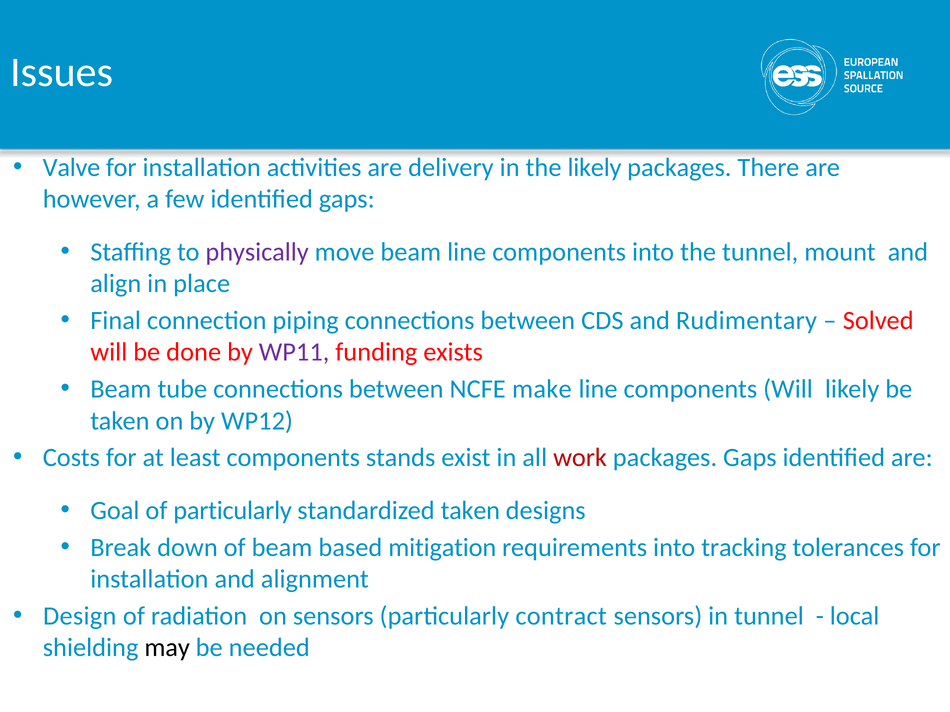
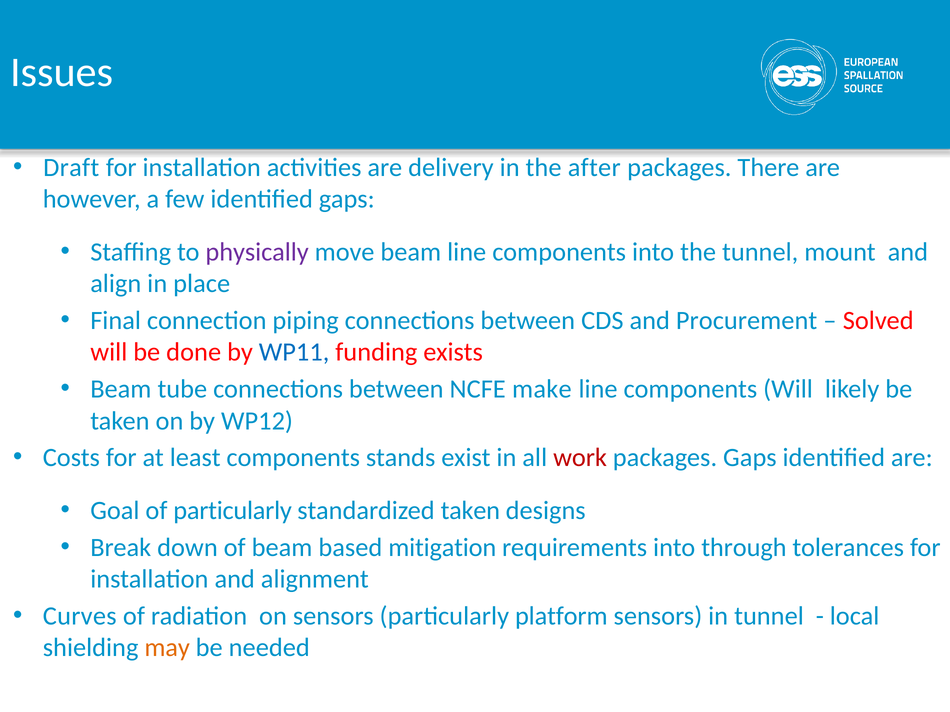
Valve: Valve -> Draft
the likely: likely -> after
Rudimentary: Rudimentary -> Procurement
WP11 colour: purple -> blue
tracking: tracking -> through
Design: Design -> Curves
contract: contract -> platform
may colour: black -> orange
